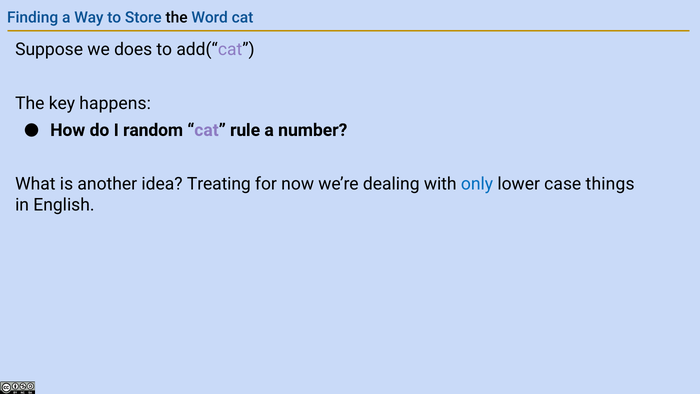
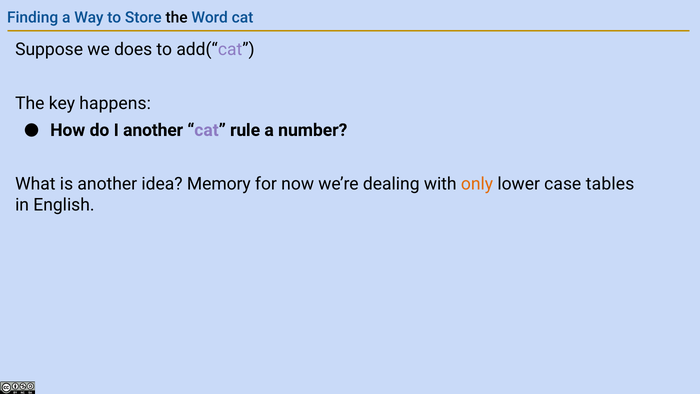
I random: random -> another
Treating: Treating -> Memory
only colour: blue -> orange
things: things -> tables
